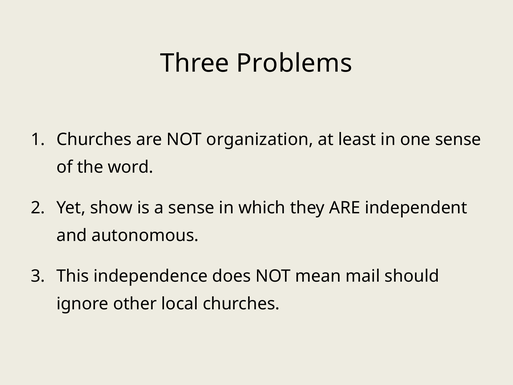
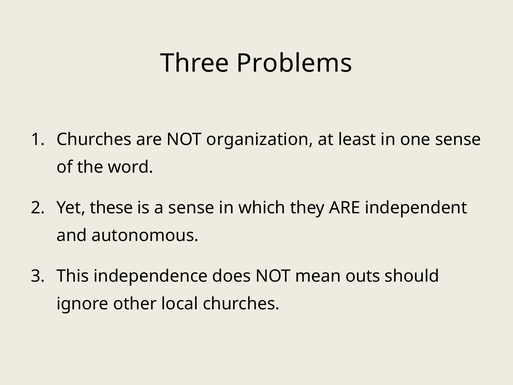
show: show -> these
mail: mail -> outs
